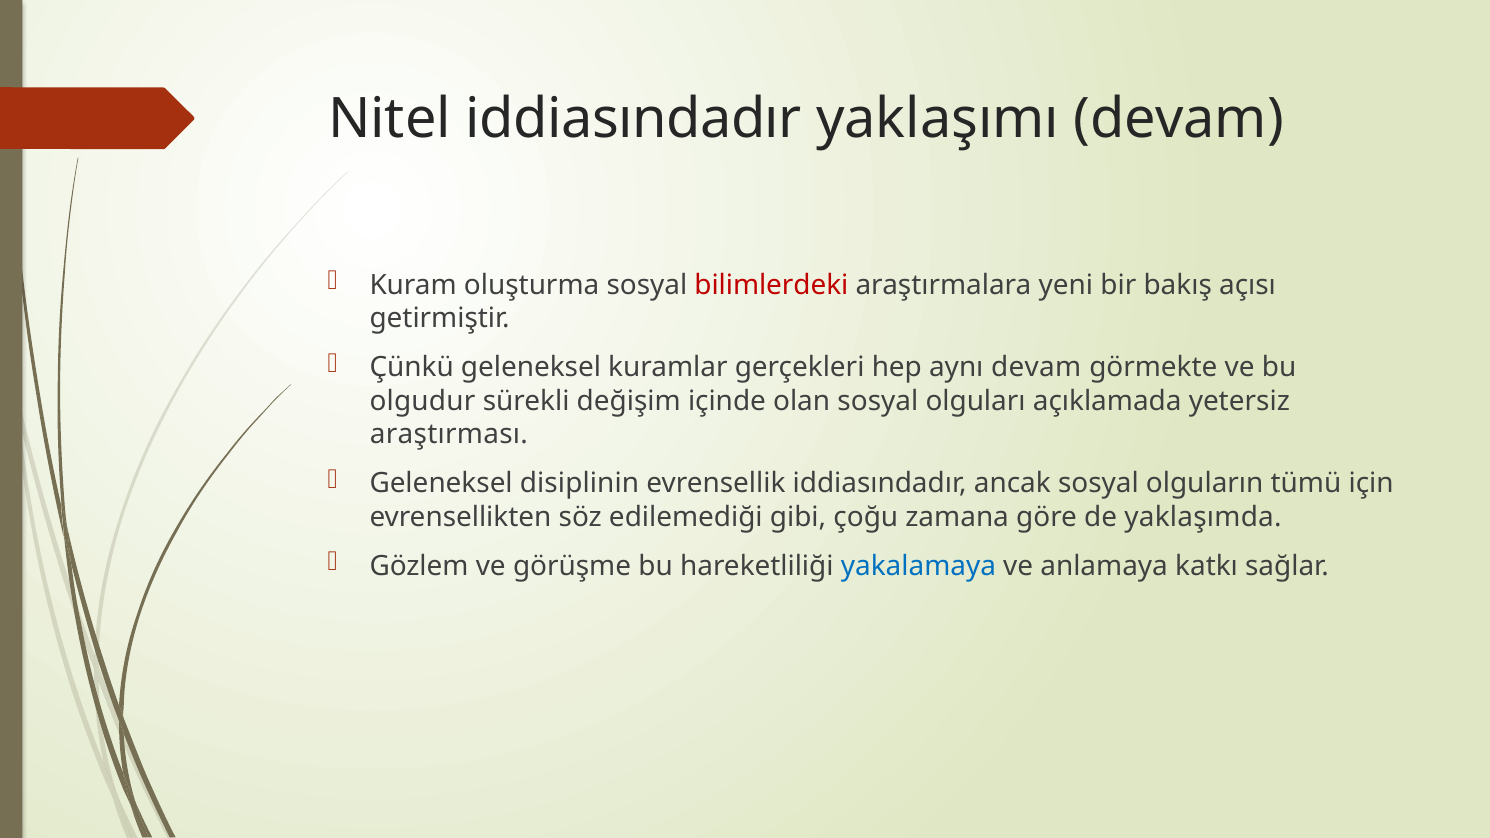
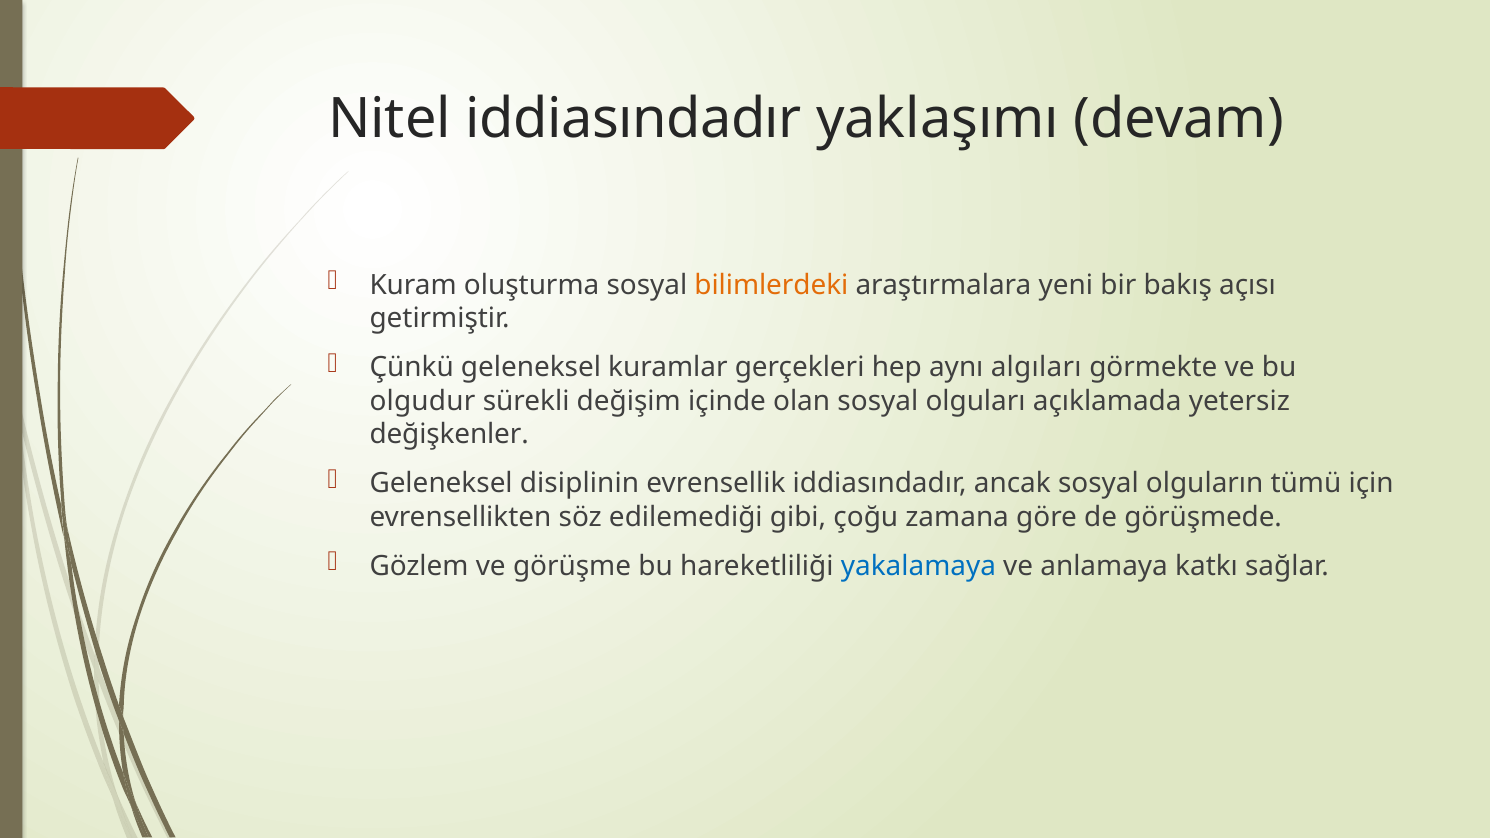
bilimlerdeki colour: red -> orange
aynı devam: devam -> algıları
araştırması: araştırması -> değişkenler
yaklaşımda: yaklaşımda -> görüşmede
